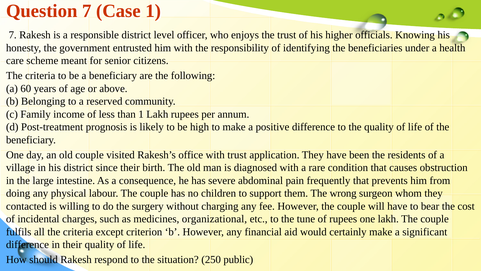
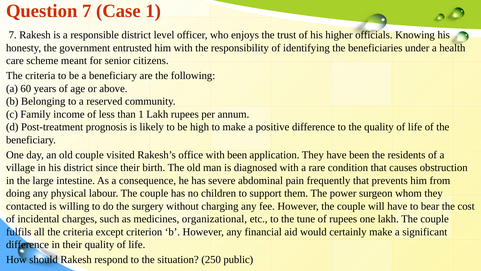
with trust: trust -> been
wrong: wrong -> power
